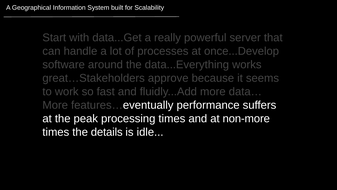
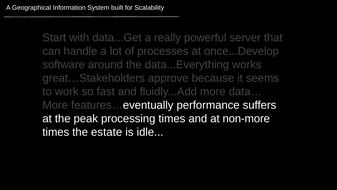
details: details -> estate
